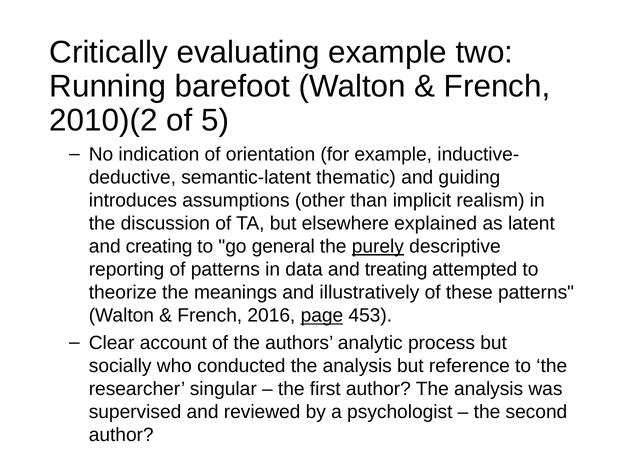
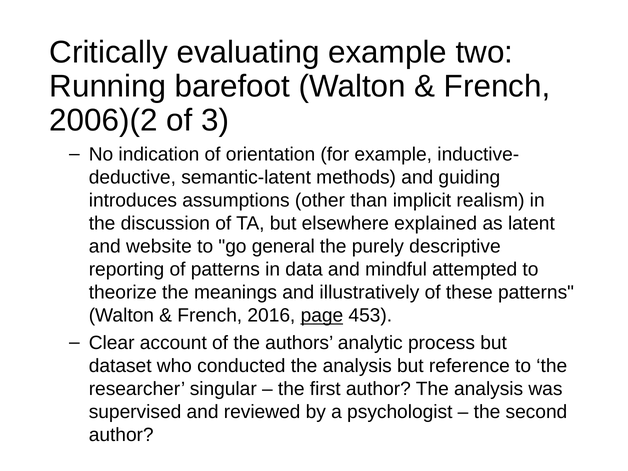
2010)(2: 2010)(2 -> 2006)(2
5: 5 -> 3
thematic: thematic -> methods
creating: creating -> website
purely underline: present -> none
treating: treating -> mindful
socially: socially -> dataset
